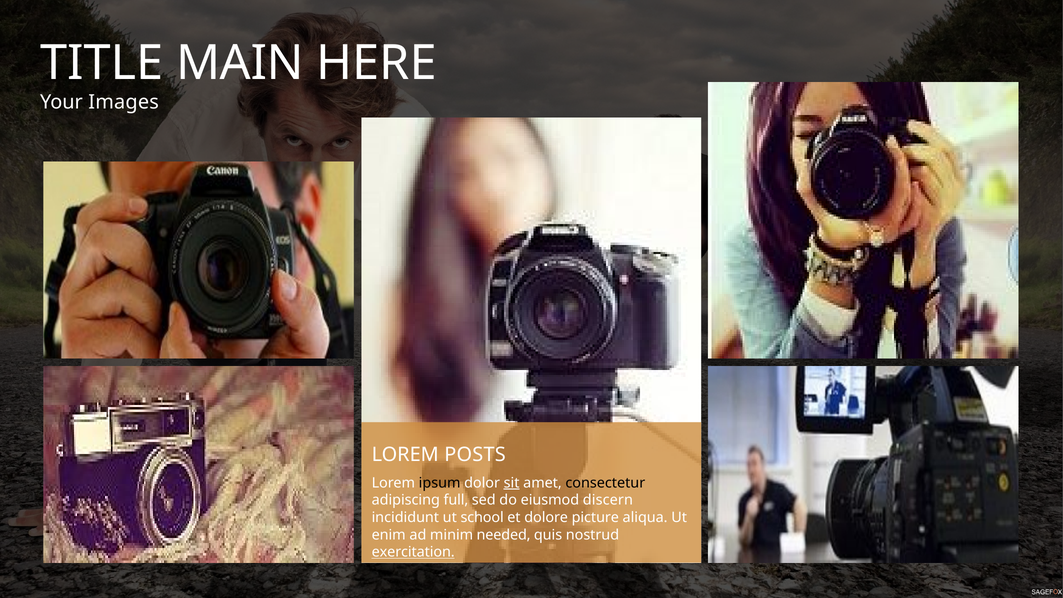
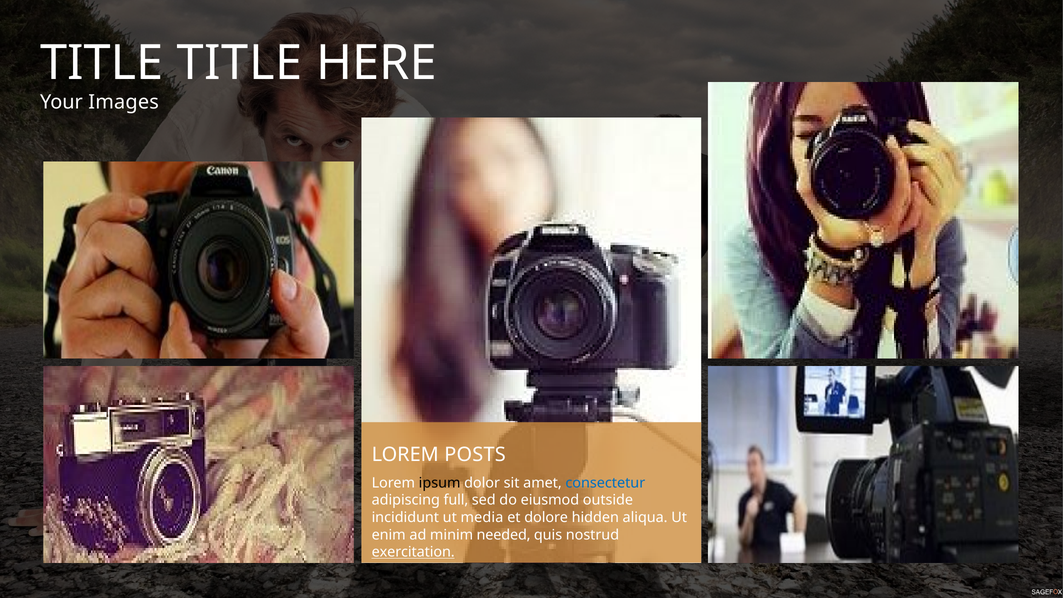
TITLE MAIN: MAIN -> TITLE
sit underline: present -> none
consectetur colour: black -> blue
discern: discern -> outside
school: school -> media
picture: picture -> hidden
